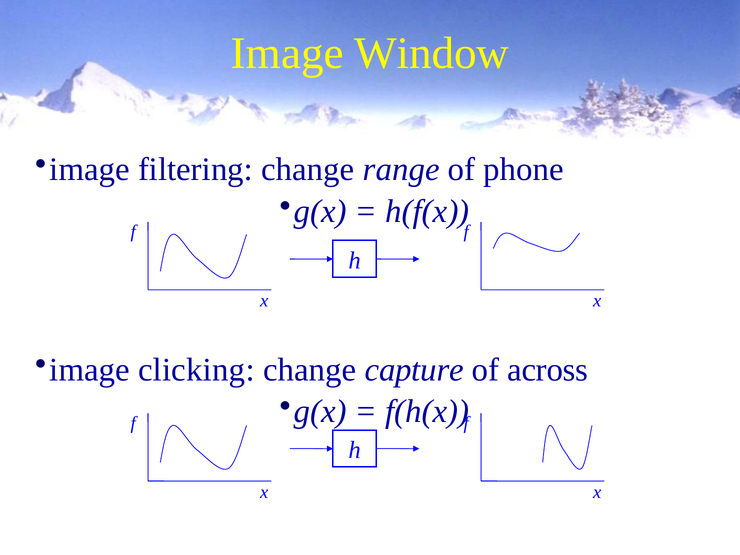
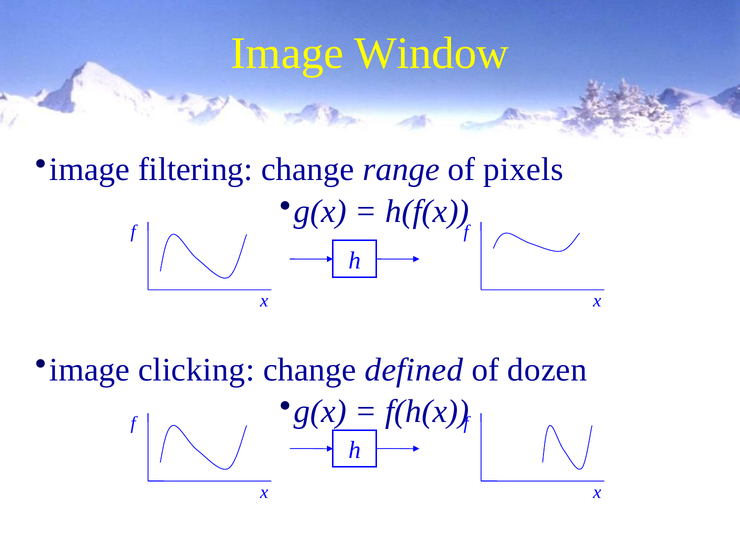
phone: phone -> pixels
capture: capture -> defined
across: across -> dozen
